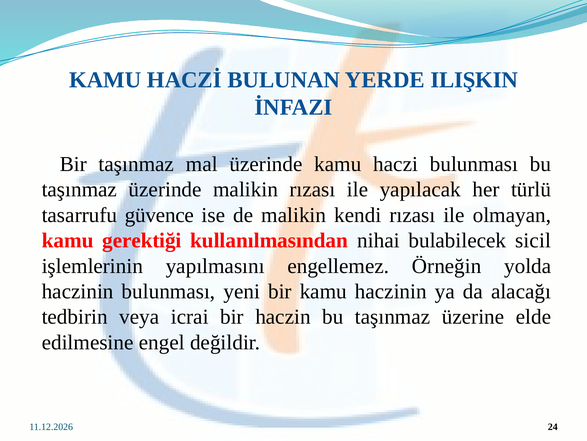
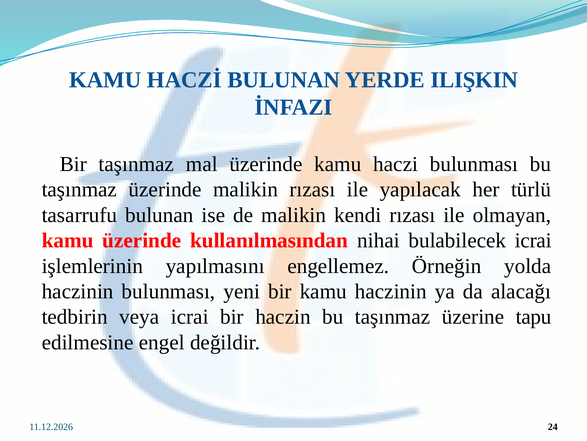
tasarrufu güvence: güvence -> bulunan
kamu gerektiği: gerektiği -> üzerinde
bulabilecek sicil: sicil -> icrai
elde: elde -> tapu
